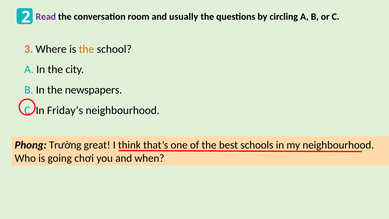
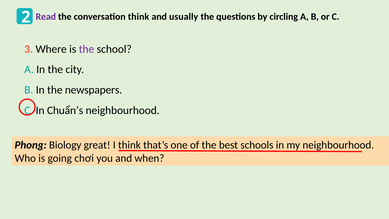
conversation room: room -> think
the at (87, 49) colour: orange -> purple
Friday’s: Friday’s -> Chuẩn’s
Trường: Trường -> Biology
